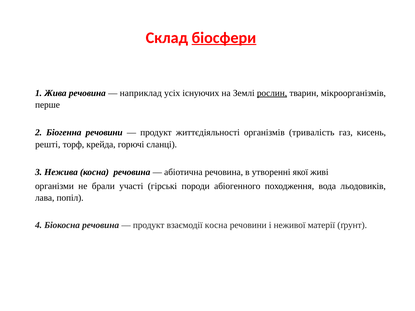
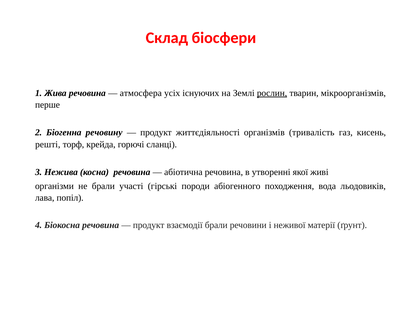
біосфери underline: present -> none
наприклад: наприклад -> атмосфера
Біогенна речовини: речовини -> речовину
взаємодії косна: косна -> брали
